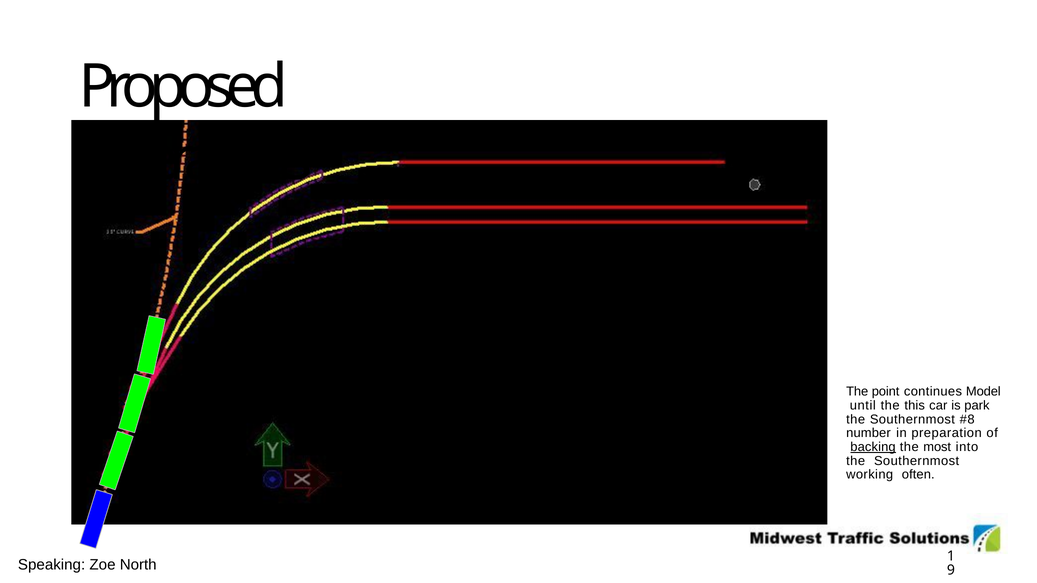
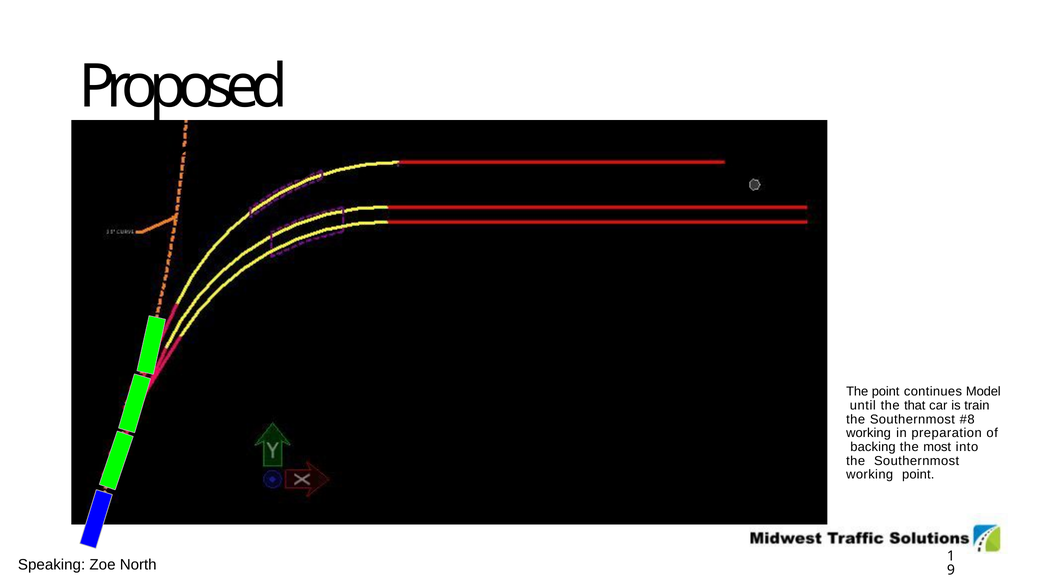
this: this -> that
park: park -> train
number at (868, 433): number -> working
backing underline: present -> none
working often: often -> point
